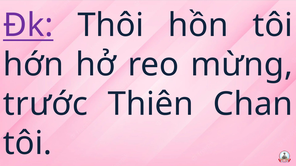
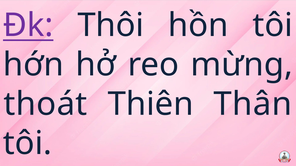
trước: trước -> thoát
Chan: Chan -> Thân
